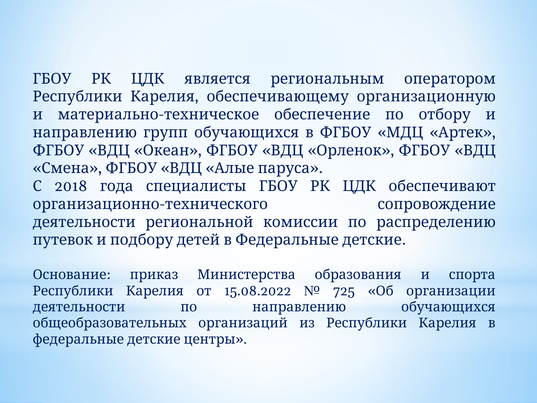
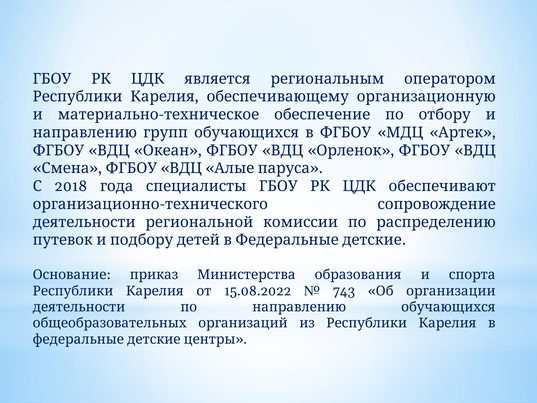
725: 725 -> 743
